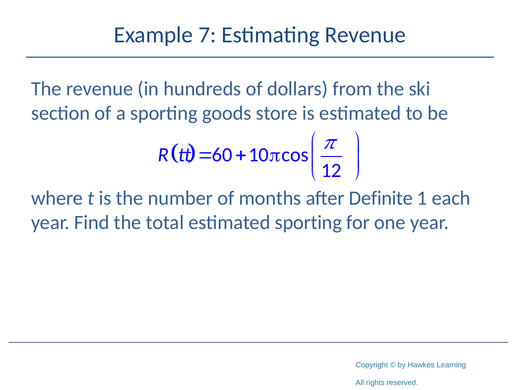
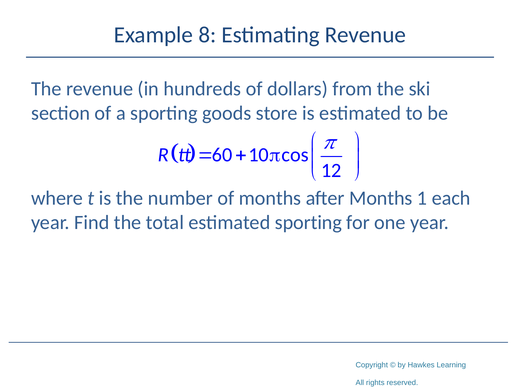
7: 7 -> 8
after Definite: Definite -> Months
